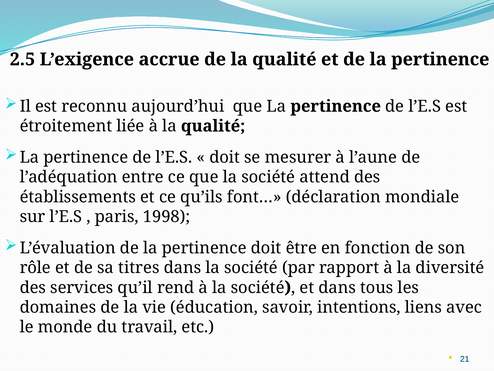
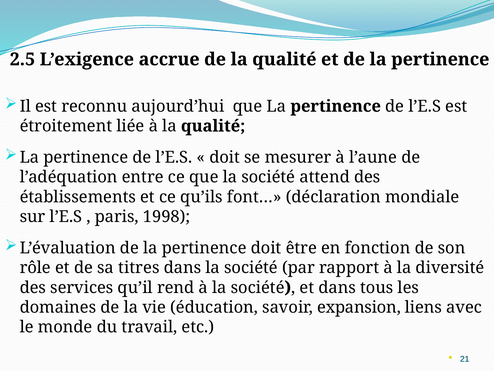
intentions: intentions -> expansion
